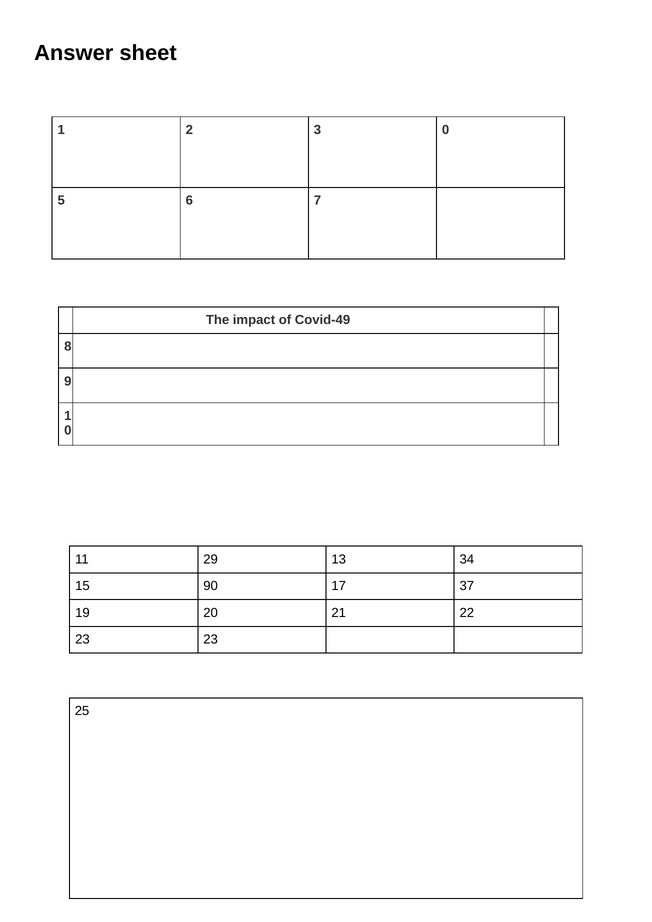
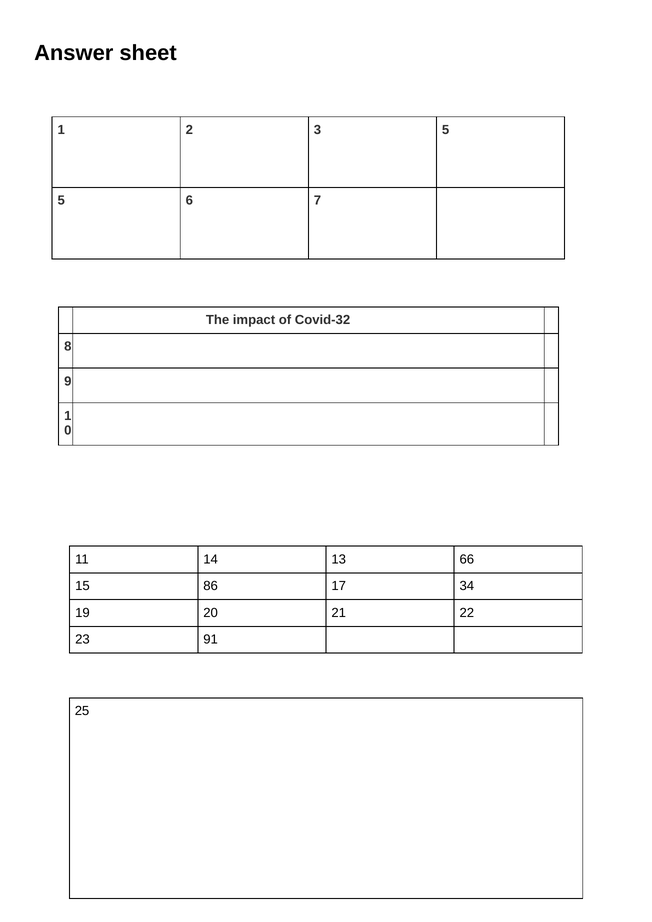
3 0: 0 -> 5
Covid-49: Covid-49 -> Covid-32
29: 29 -> 14
34: 34 -> 66
90: 90 -> 86
37: 37 -> 34
23 23: 23 -> 91
